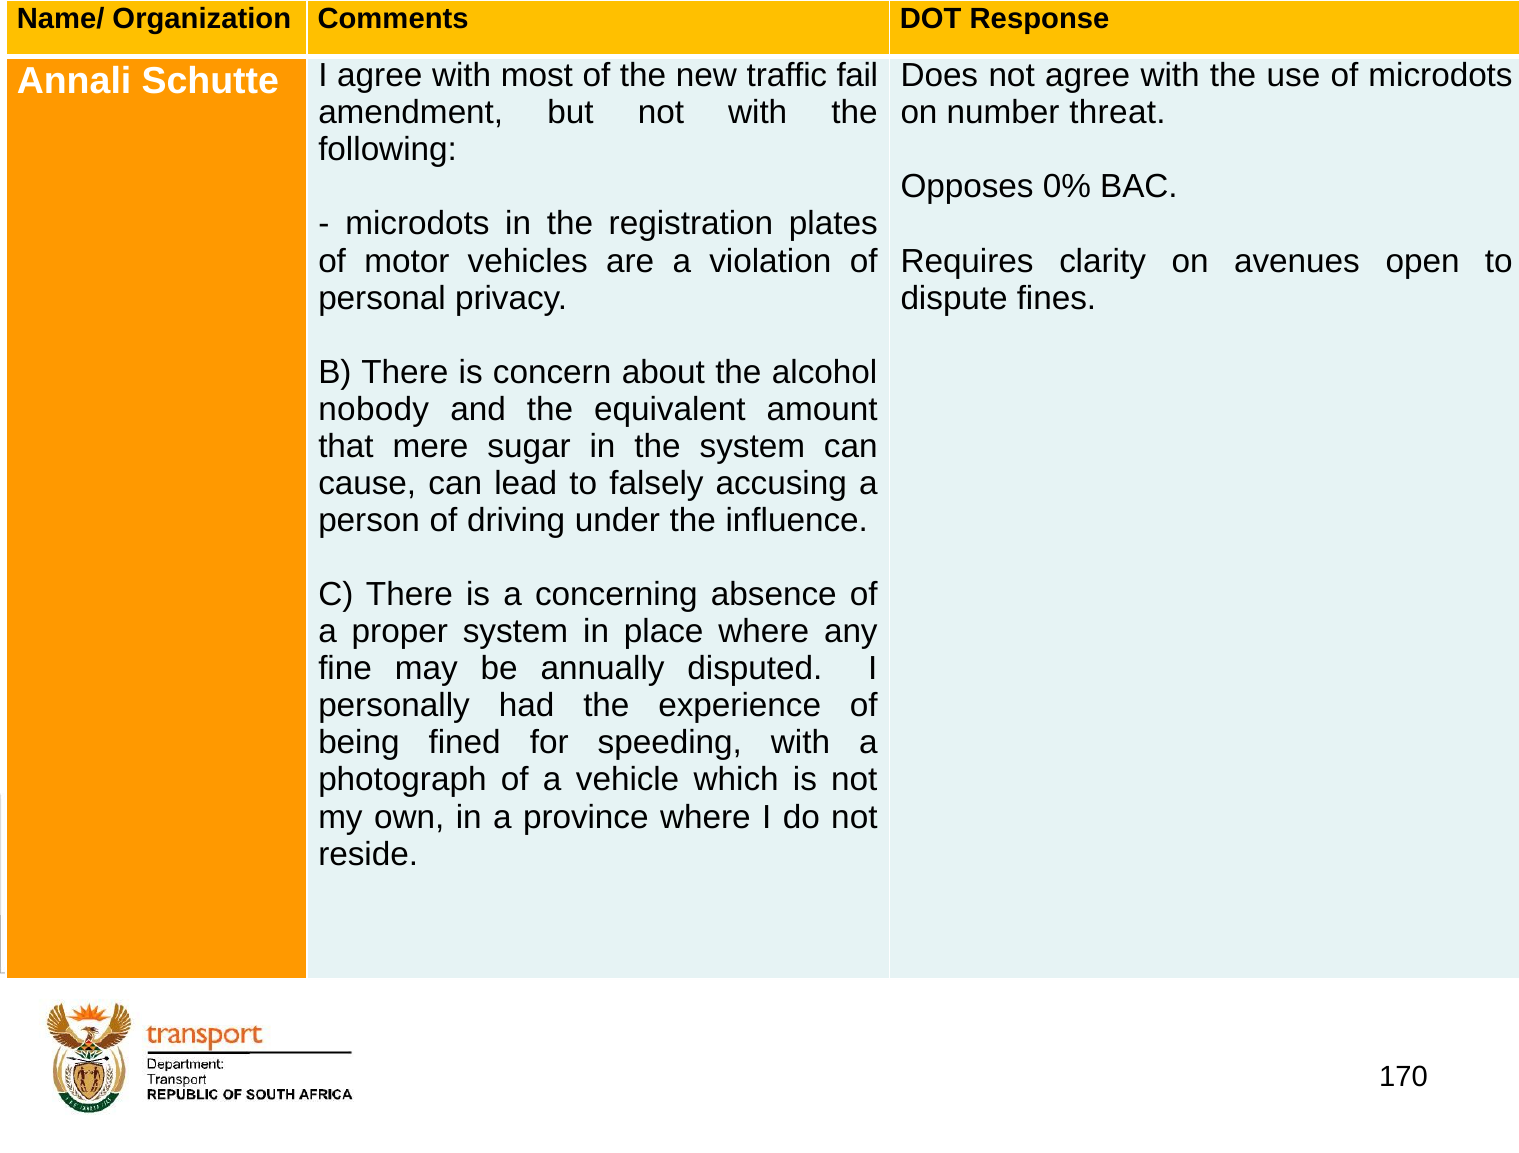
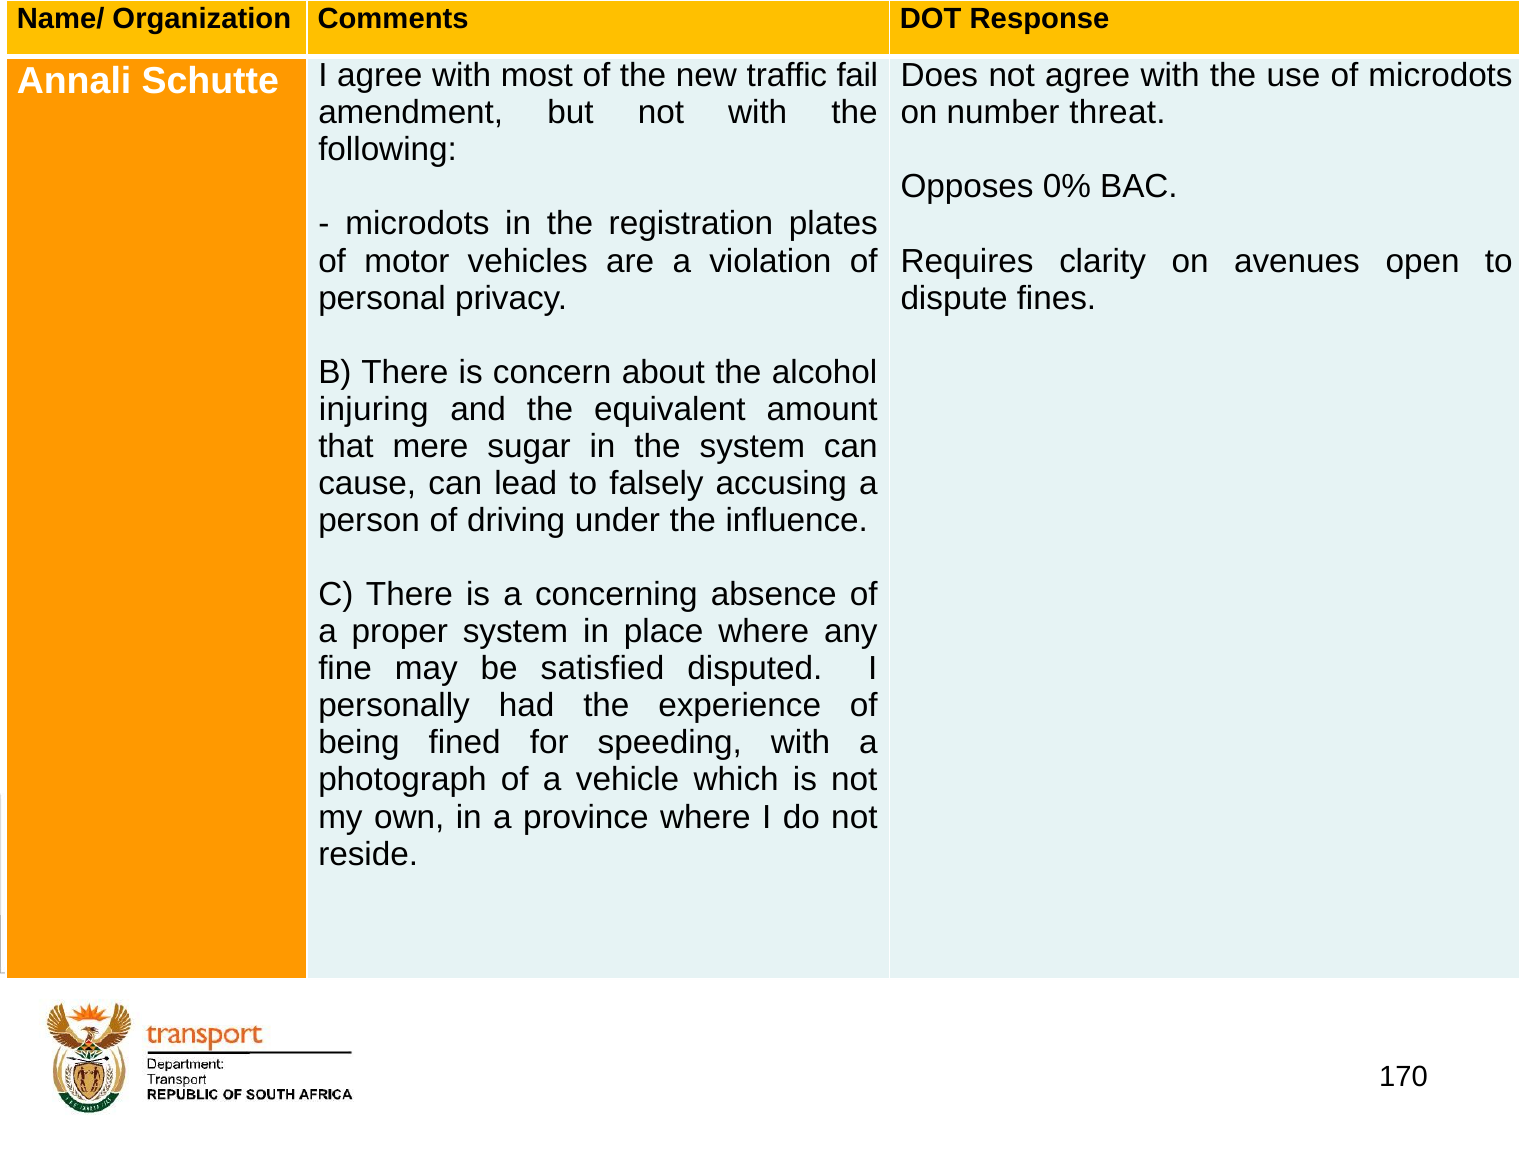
nobody: nobody -> injuring
annually: annually -> satisfied
